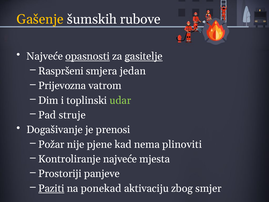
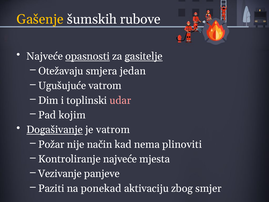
Raspršeni: Raspršeni -> Otežavaju
Prijevozna: Prijevozna -> Ugušujuće
udar colour: light green -> pink
struje: struje -> kojim
Dogašivanje underline: none -> present
je prenosi: prenosi -> vatrom
pjene: pjene -> način
Prostoriji: Prostoriji -> Vezivanje
Paziti underline: present -> none
